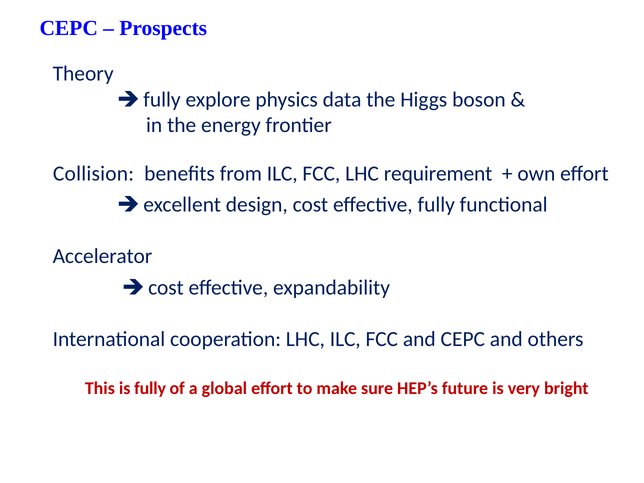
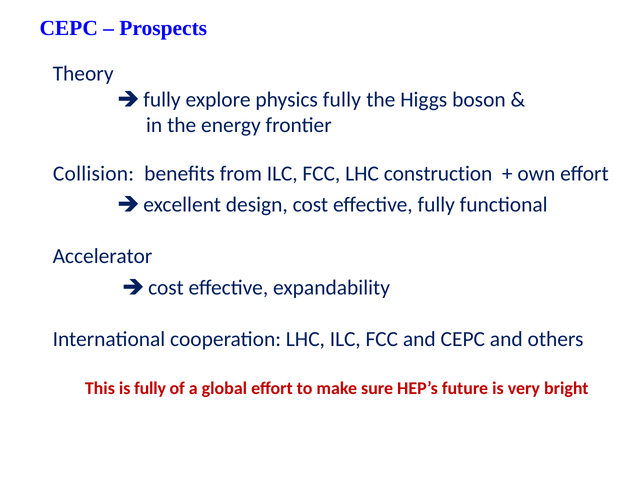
physics data: data -> fully
requirement: requirement -> construction
